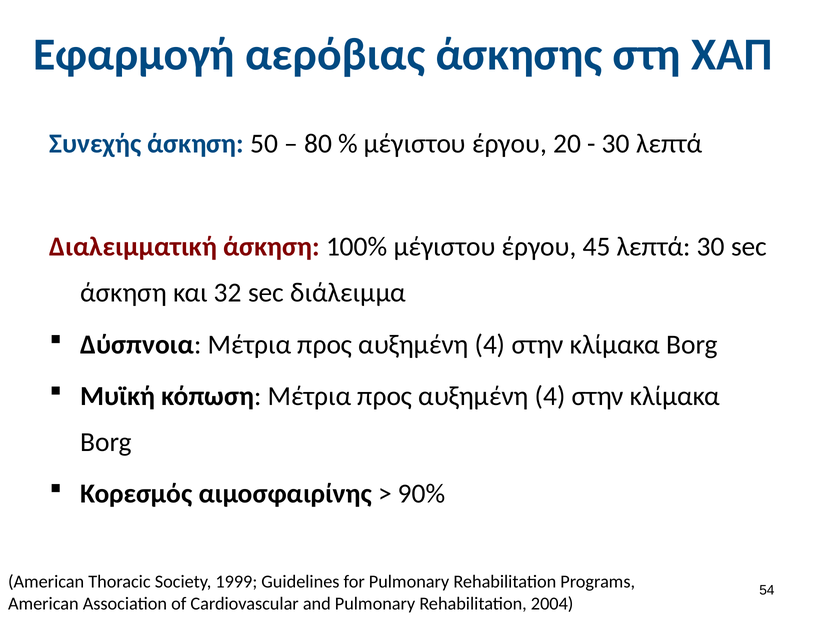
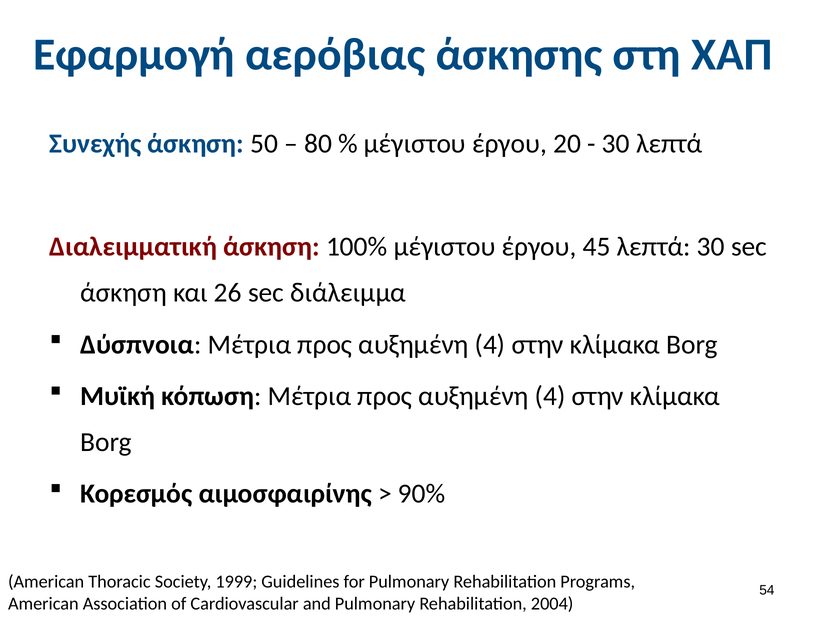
32: 32 -> 26
